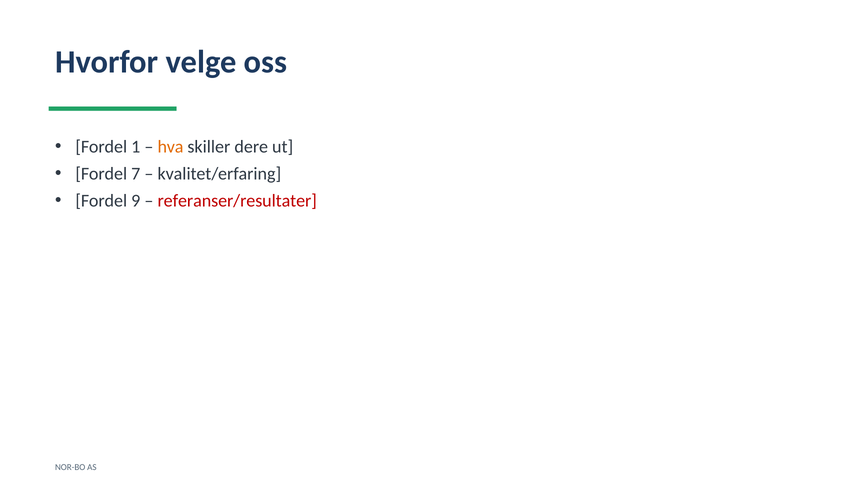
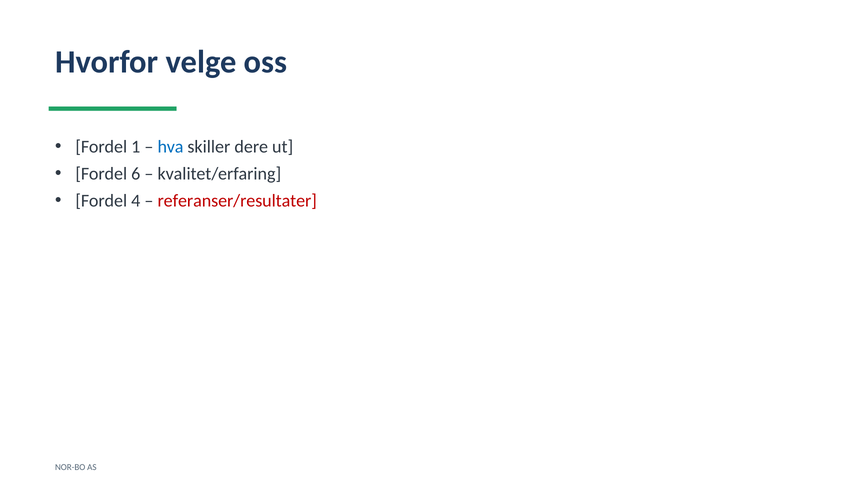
hva colour: orange -> blue
7: 7 -> 6
9: 9 -> 4
